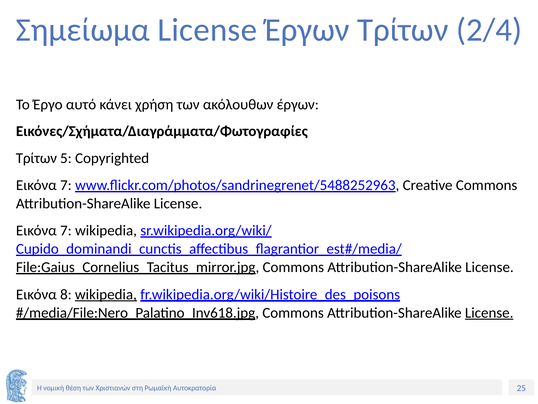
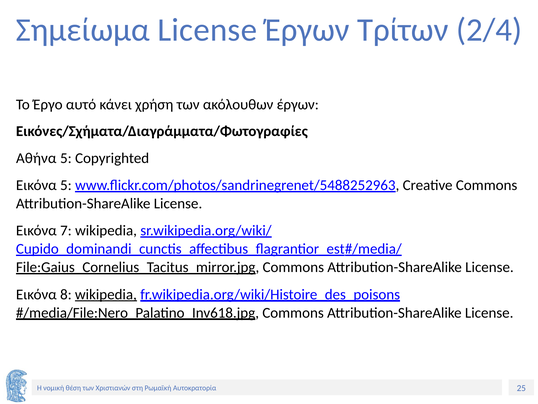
Τρίτων at (36, 158): Τρίτων -> Αθήνα
7 at (66, 185): 7 -> 5
License at (489, 312) underline: present -> none
